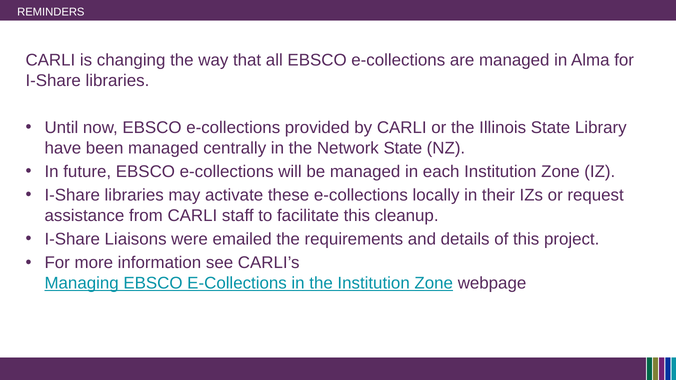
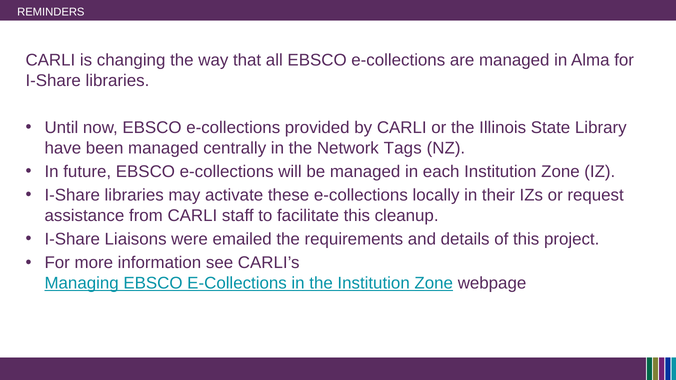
Network State: State -> Tags
